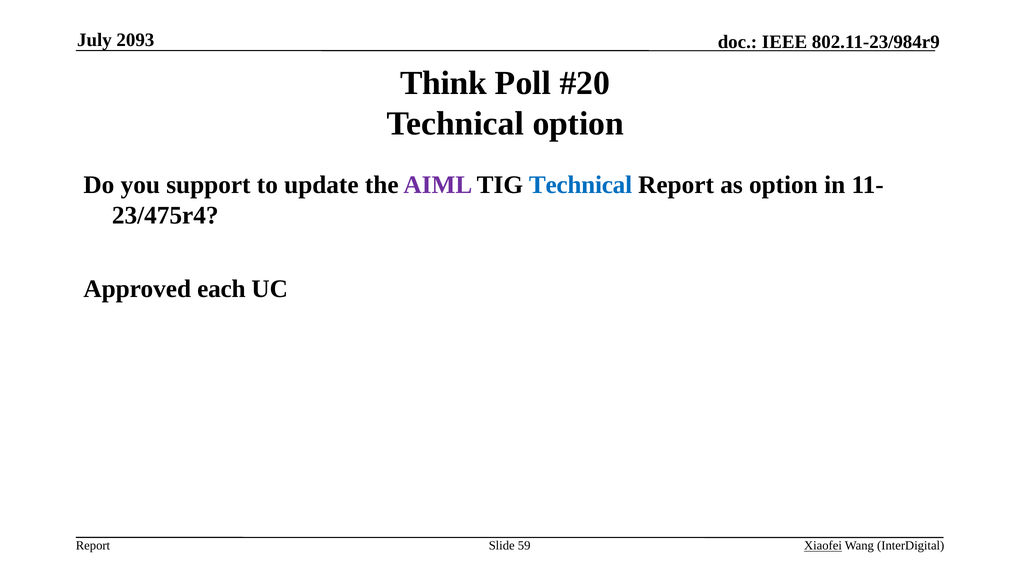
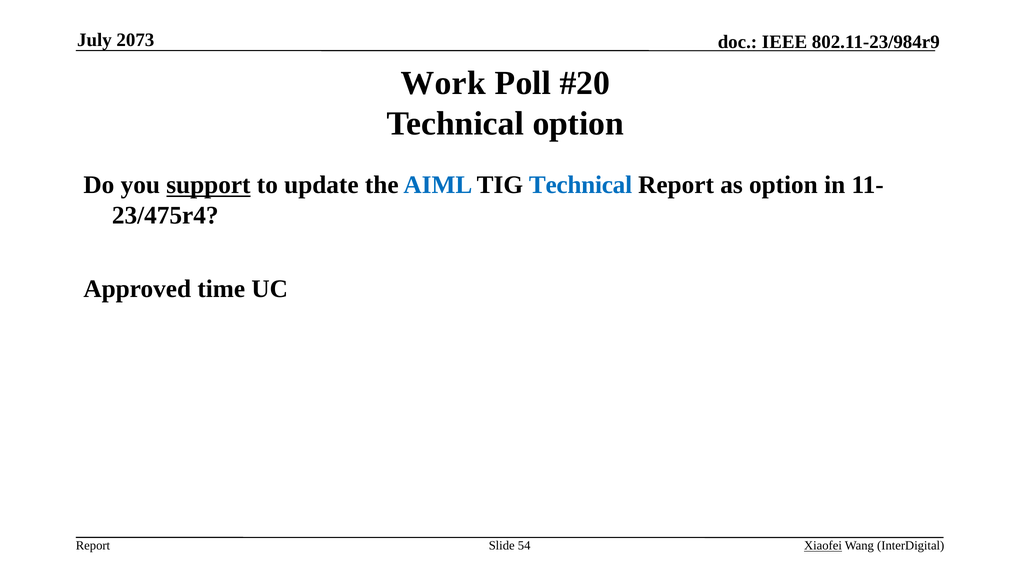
2093: 2093 -> 2073
Think: Think -> Work
support underline: none -> present
AIML colour: purple -> blue
each: each -> time
59: 59 -> 54
